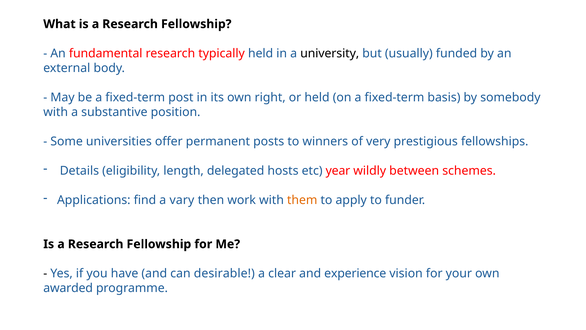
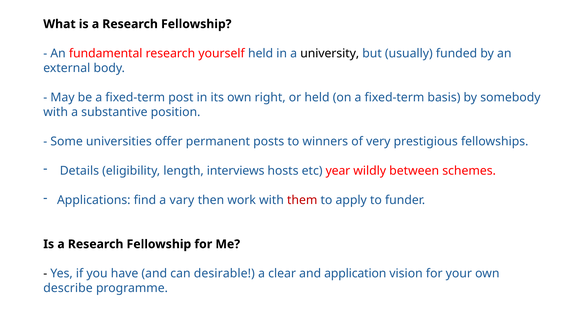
typically: typically -> yourself
delegated: delegated -> interviews
them colour: orange -> red
experience: experience -> application
awarded: awarded -> describe
